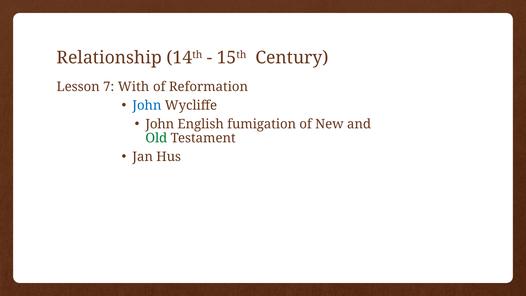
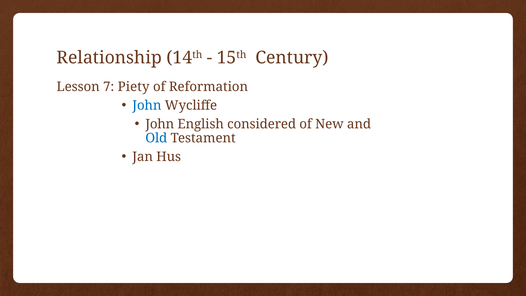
With: With -> Piety
fumigation: fumigation -> considered
Old colour: green -> blue
